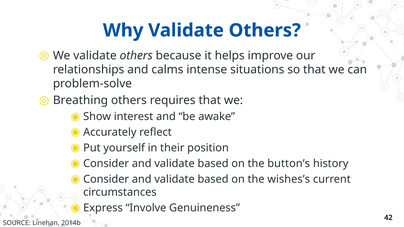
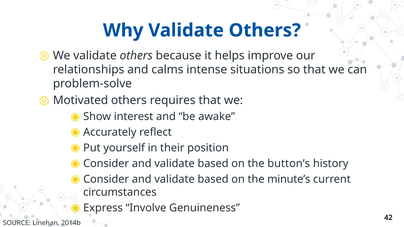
Breathing: Breathing -> Motivated
wishes’s: wishes’s -> minute’s
